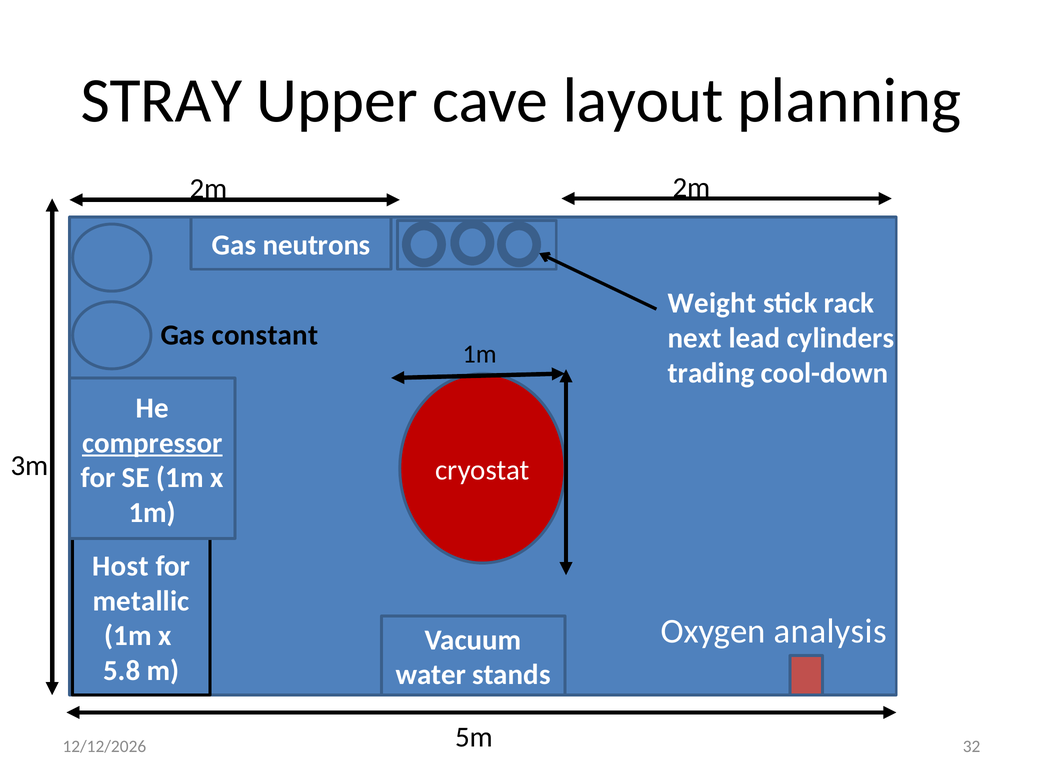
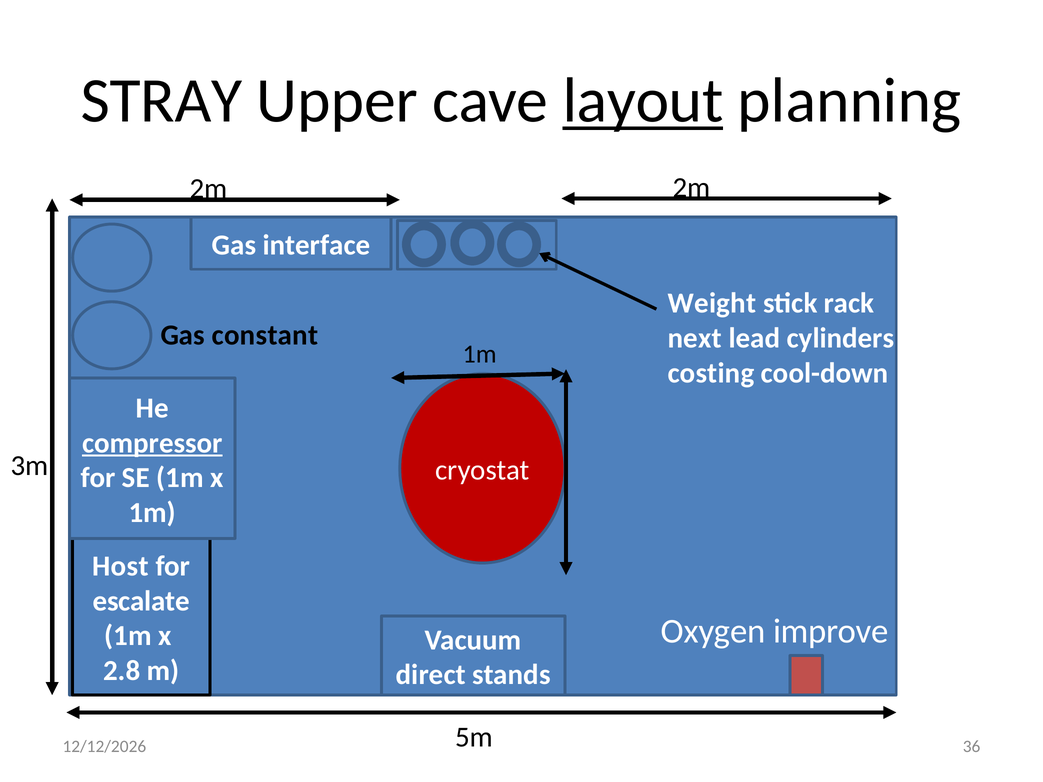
layout underline: none -> present
neutrons: neutrons -> interface
trading: trading -> costing
metallic: metallic -> escalate
analysis: analysis -> improve
5.8: 5.8 -> 2.8
water: water -> direct
32: 32 -> 36
